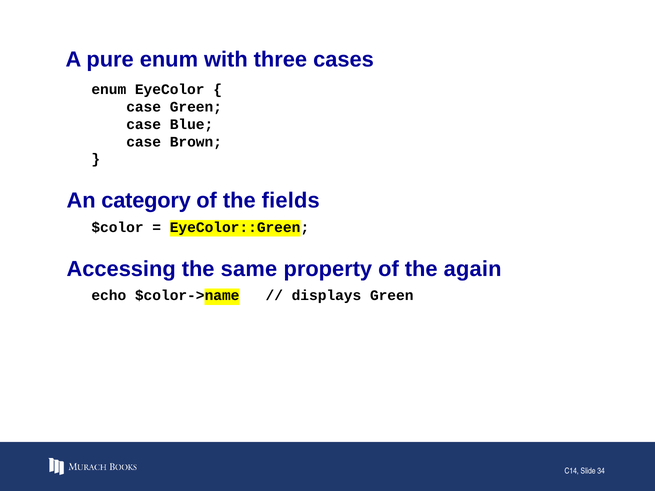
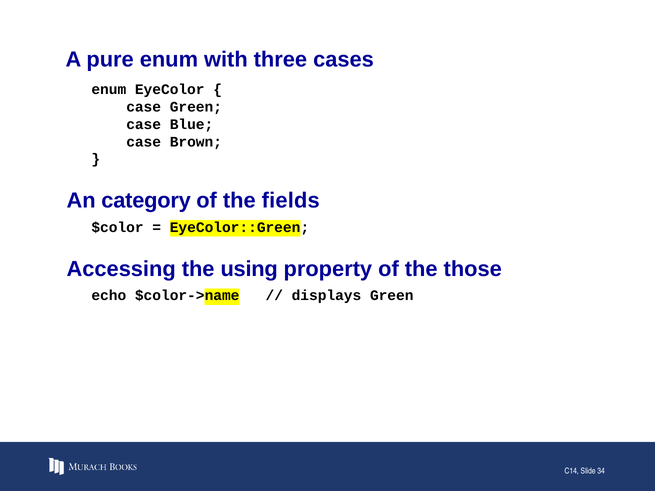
same: same -> using
again: again -> those
